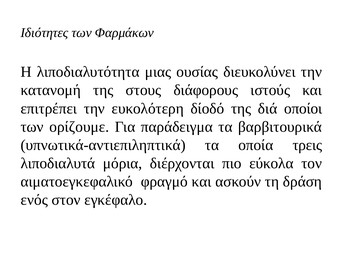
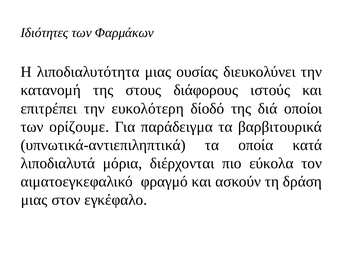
τρεις: τρεις -> κατά
ενός at (34, 200): ενός -> μιας
